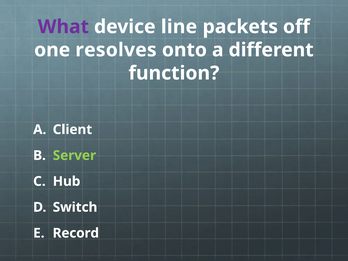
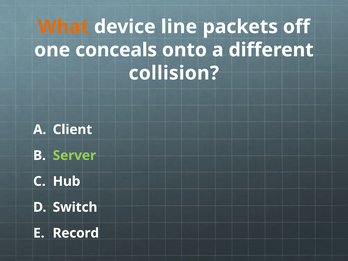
What colour: purple -> orange
resolves: resolves -> conceals
function: function -> collision
